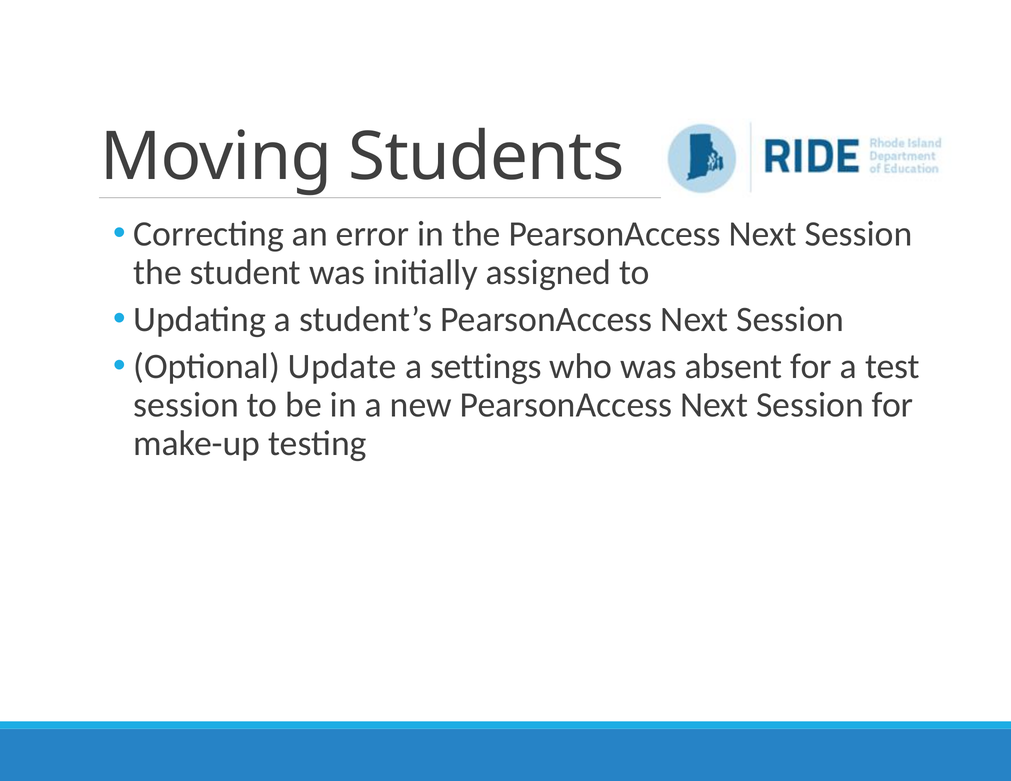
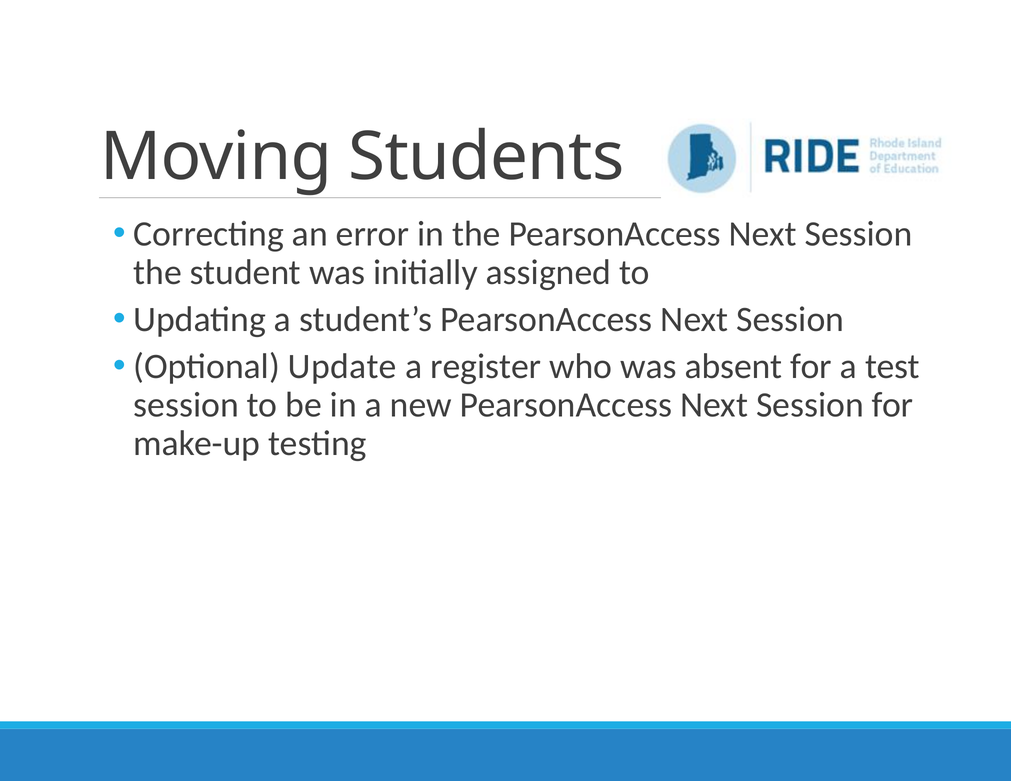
settings: settings -> register
